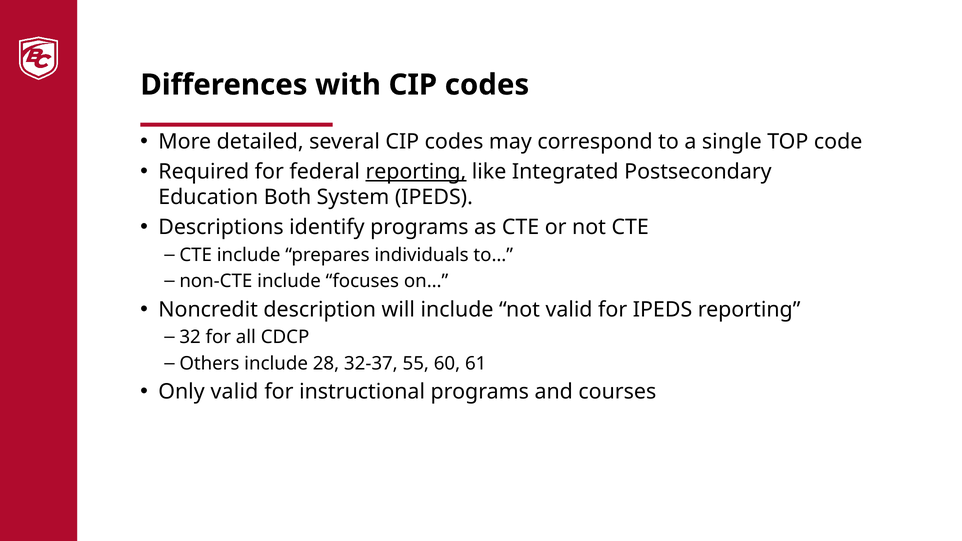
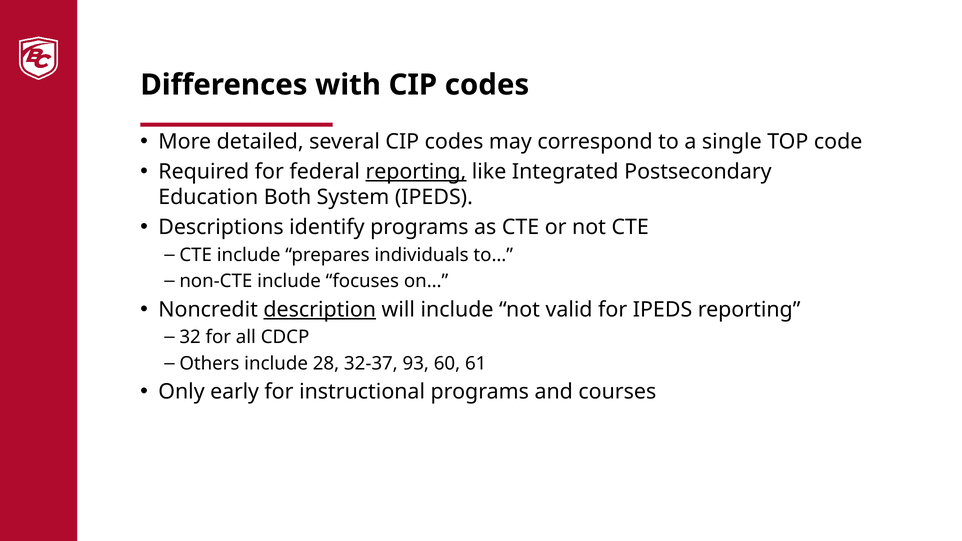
description underline: none -> present
55: 55 -> 93
Only valid: valid -> early
